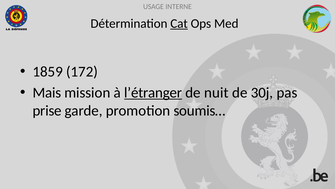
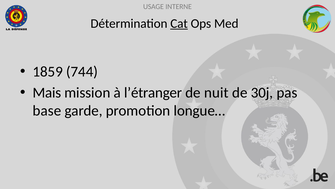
172: 172 -> 744
l’étranger underline: present -> none
prise: prise -> base
soumis…: soumis… -> longue…
